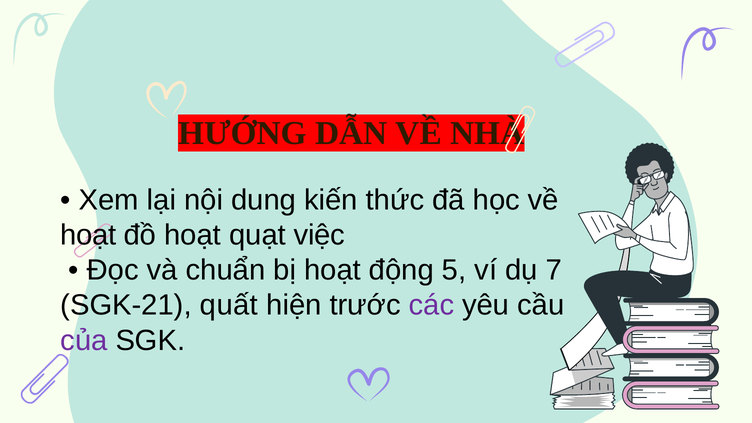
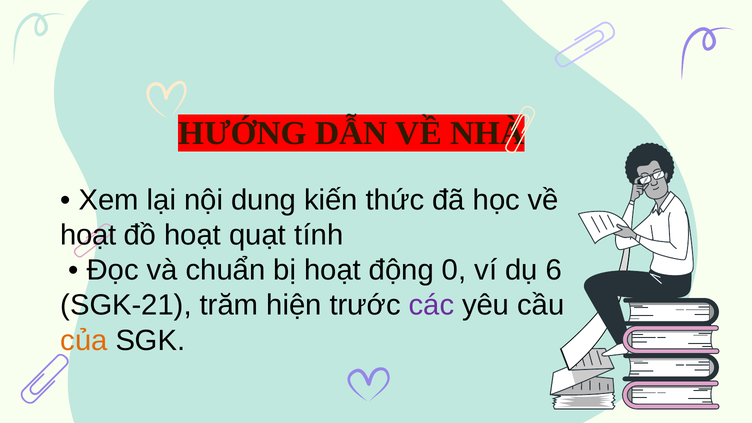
việc: việc -> tính
5: 5 -> 0
7: 7 -> 6
quất: quất -> trăm
của colour: purple -> orange
